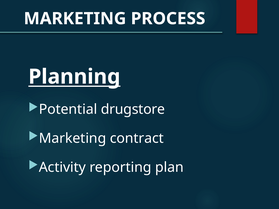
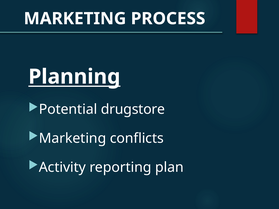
contract: contract -> conflicts
